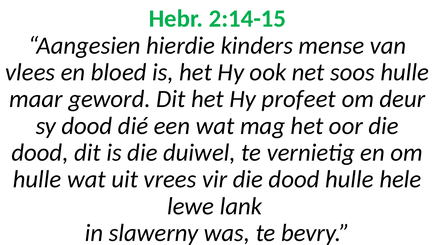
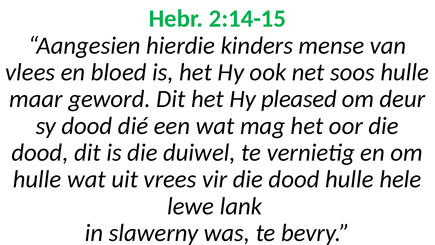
profeet: profeet -> pleased
